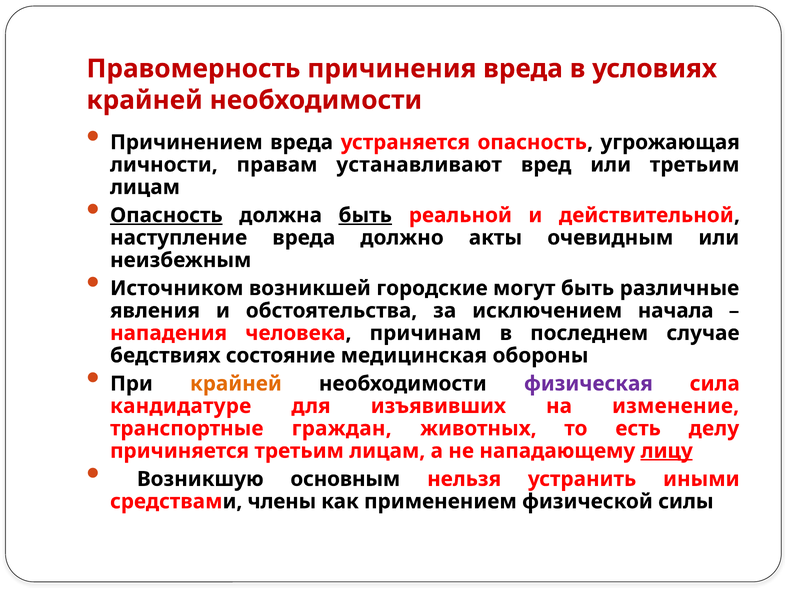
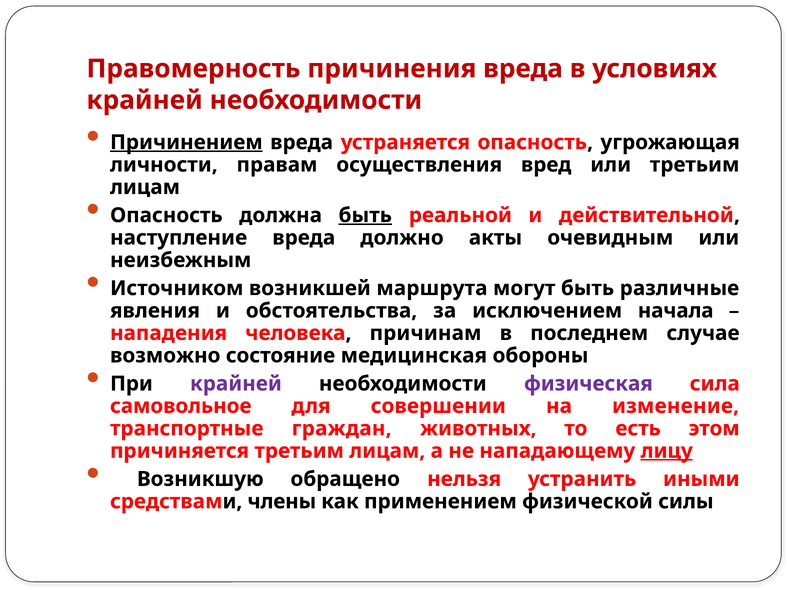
Причинением underline: none -> present
устанавливают: устанавливают -> осуществления
Опасность at (166, 215) underline: present -> none
городские: городские -> маршрута
бедствиях: бедствиях -> возможно
крайней at (236, 384) colour: orange -> purple
кандидатуре: кандидатуре -> самовольное
изъявивших: изъявивших -> совершении
делу: делу -> этом
основным: основным -> обращено
